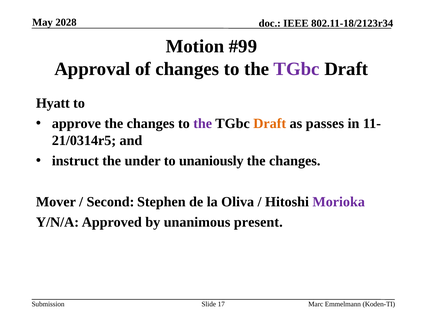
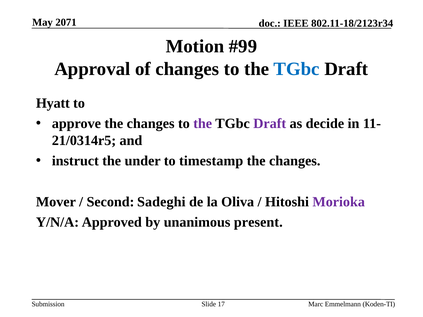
2028: 2028 -> 2071
TGbc at (297, 69) colour: purple -> blue
Draft at (270, 124) colour: orange -> purple
passes: passes -> decide
unaniously: unaniously -> timestamp
Stephen: Stephen -> Sadeghi
